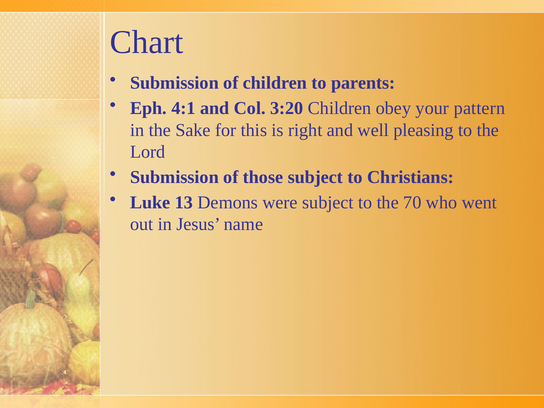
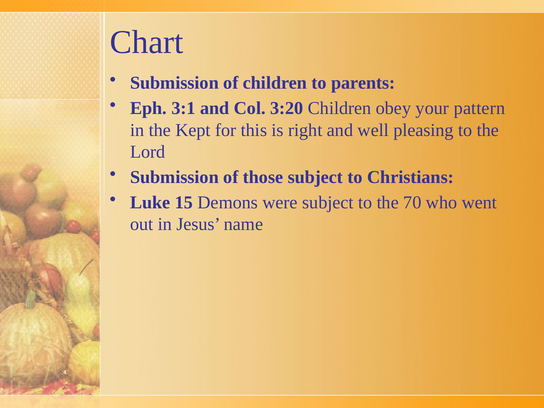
4:1: 4:1 -> 3:1
Sake: Sake -> Kept
13: 13 -> 15
